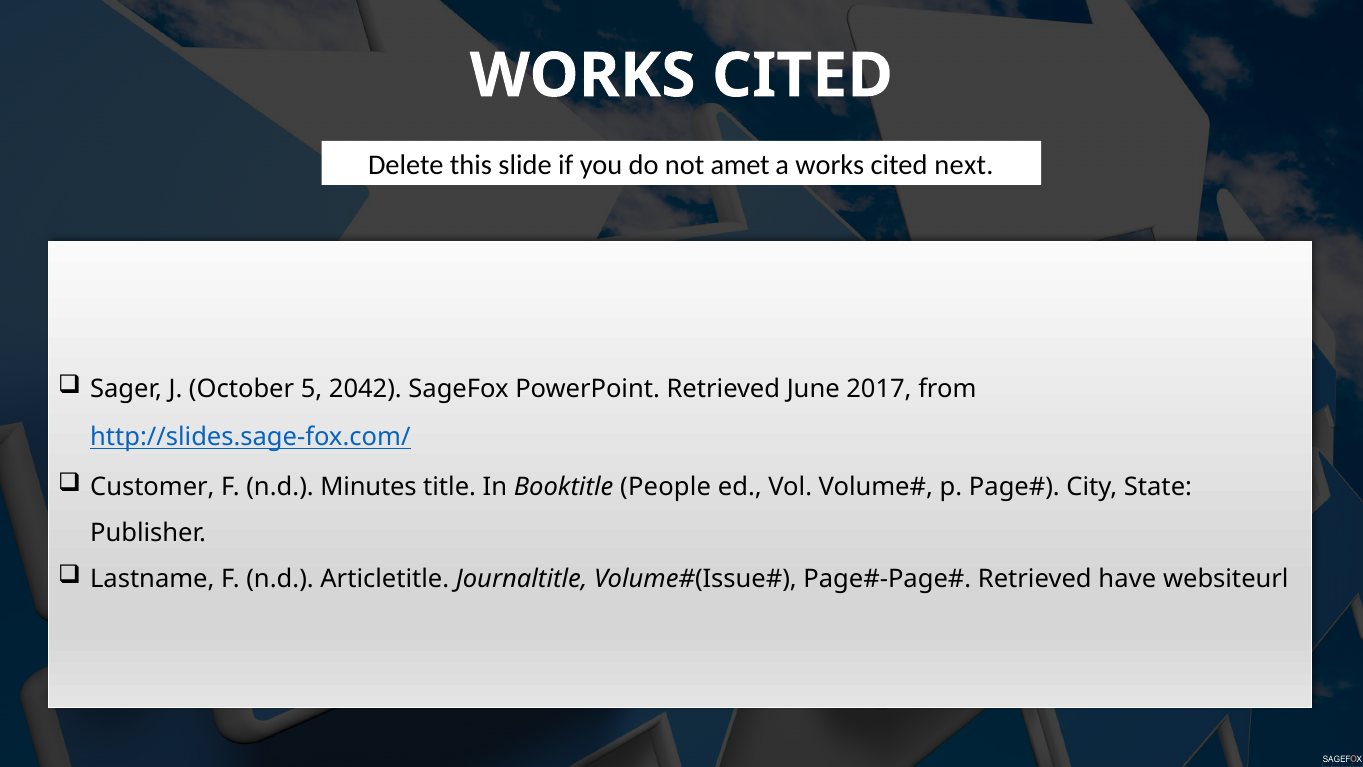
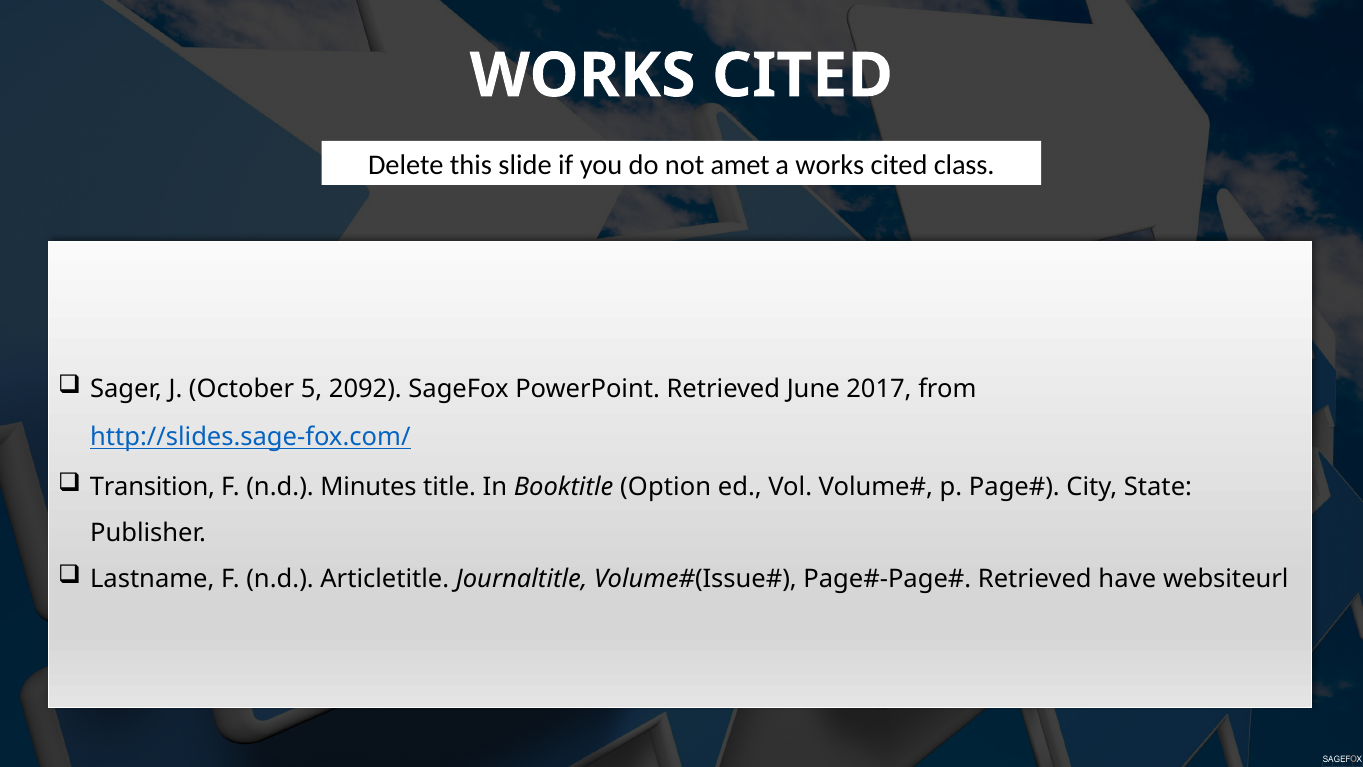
next: next -> class
2042: 2042 -> 2092
Customer: Customer -> Transition
People: People -> Option
